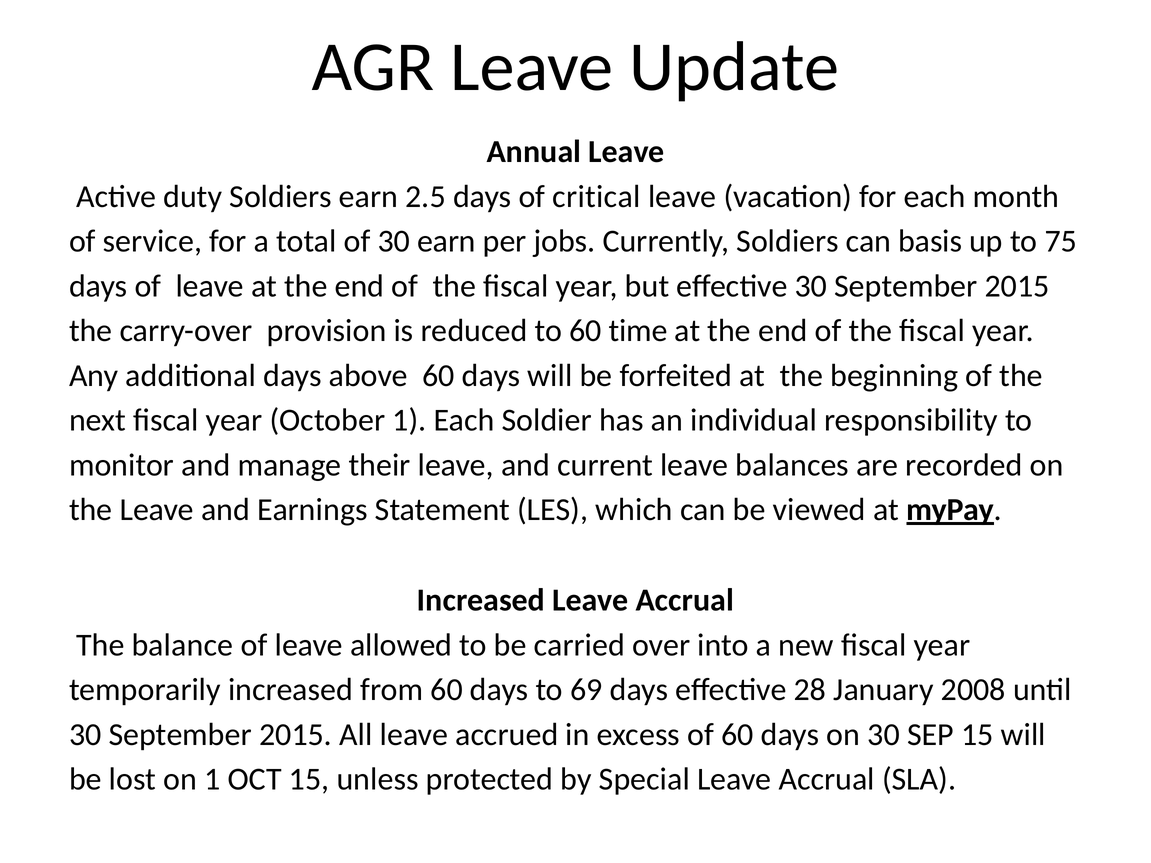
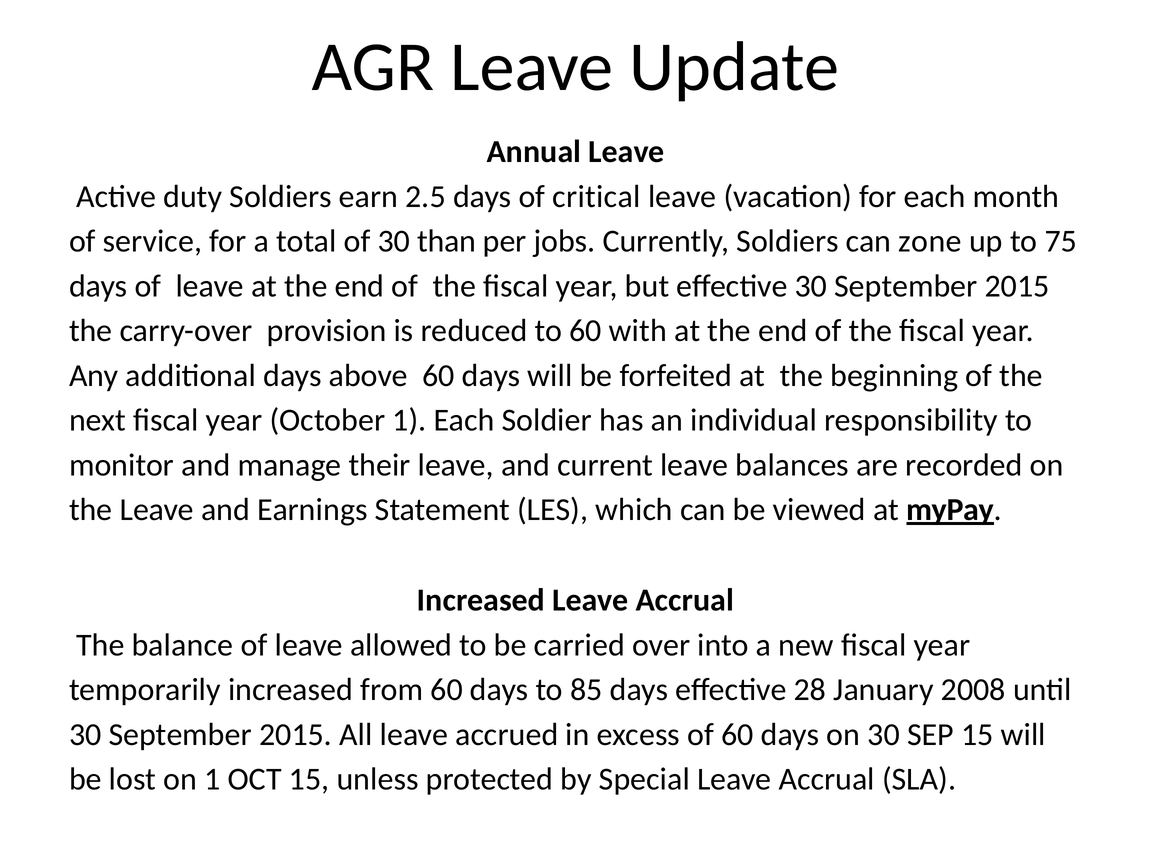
30 earn: earn -> than
basis: basis -> zone
time: time -> with
69: 69 -> 85
